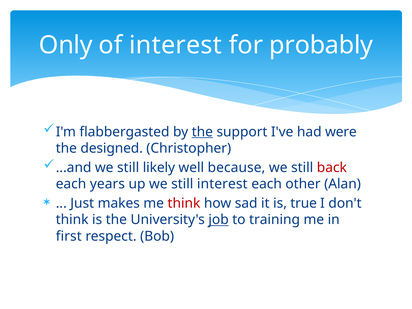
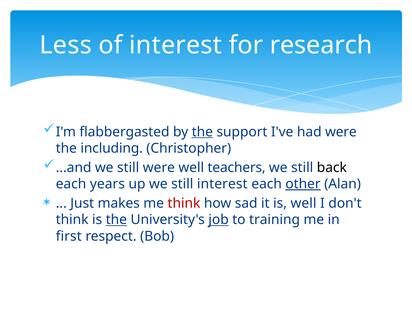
Only: Only -> Less
probably: probably -> research
designed: designed -> including
still likely: likely -> were
because: because -> teachers
back colour: red -> black
other underline: none -> present
is true: true -> well
the at (116, 220) underline: none -> present
